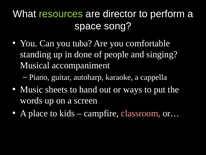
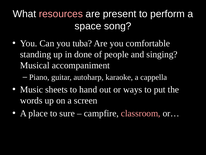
resources colour: light green -> pink
director: director -> present
kids: kids -> sure
